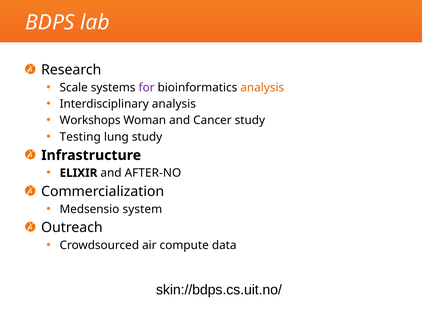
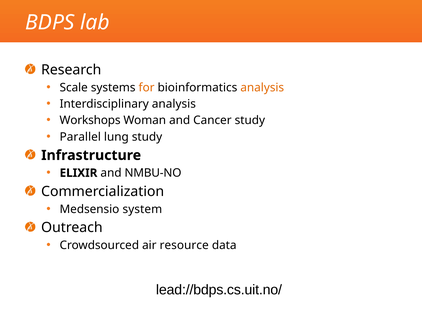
for colour: purple -> orange
Testing: Testing -> Parallel
AFTER-NO: AFTER-NO -> NMBU-NO
compute: compute -> resource
skin://bdps.cs.uit.no/: skin://bdps.cs.uit.no/ -> lead://bdps.cs.uit.no/
